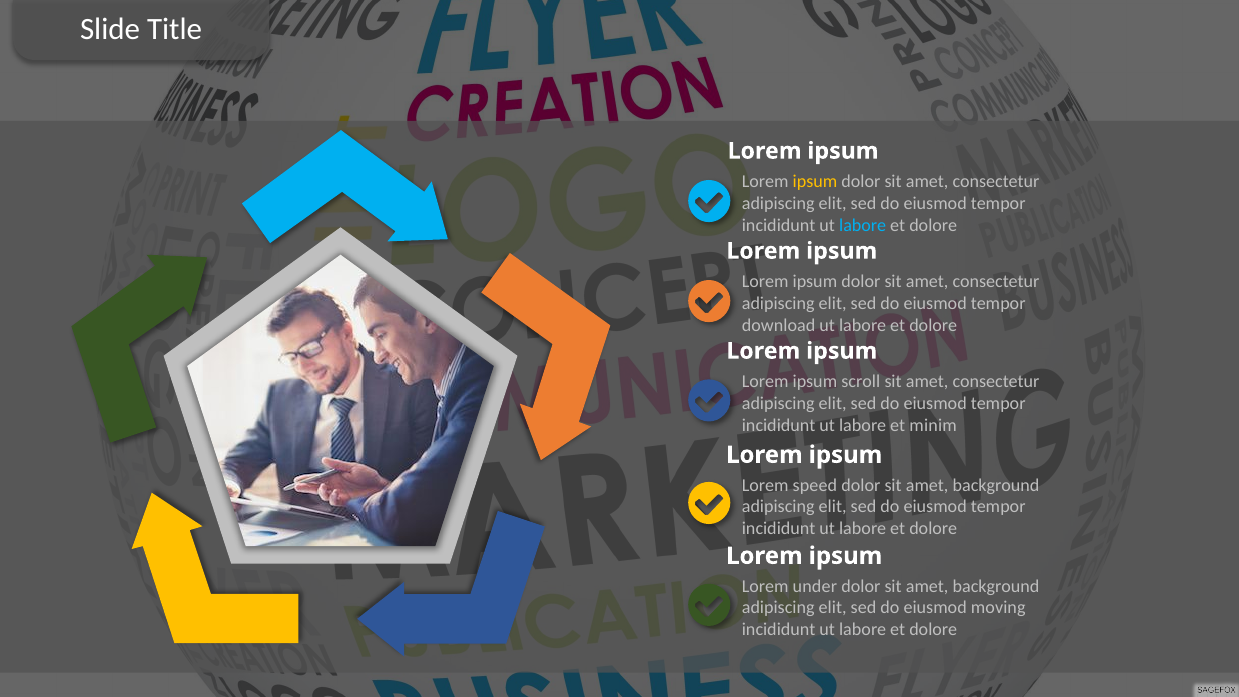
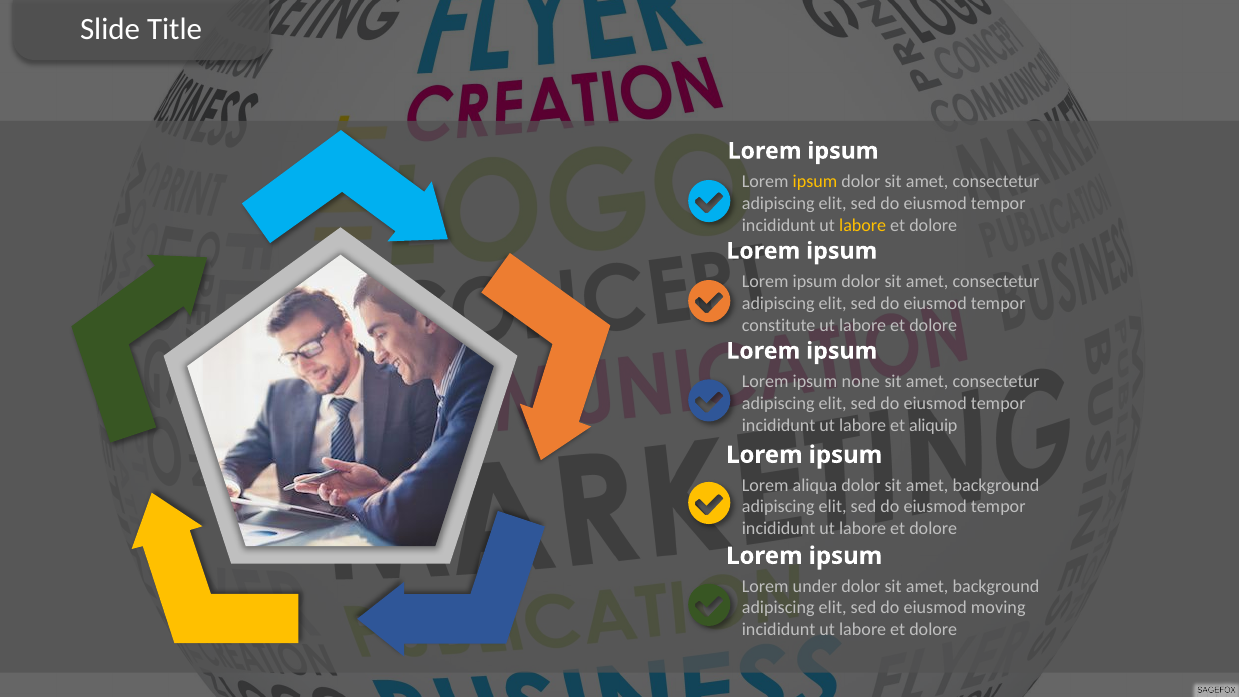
labore at (863, 225) colour: light blue -> yellow
download: download -> constitute
scroll: scroll -> none
minim: minim -> aliquip
speed: speed -> aliqua
